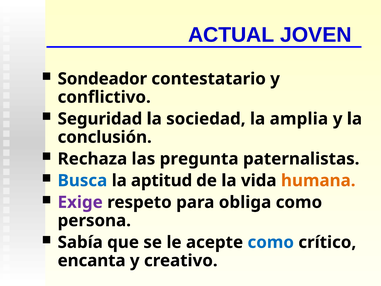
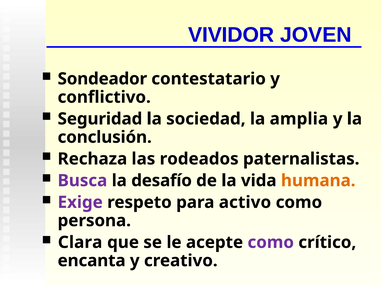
ACTUAL: ACTUAL -> VIVIDOR
pregunta: pregunta -> rodeados
Busca colour: blue -> purple
aptitud: aptitud -> desafío
obliga: obliga -> activo
Sabía: Sabía -> Clara
como at (271, 242) colour: blue -> purple
